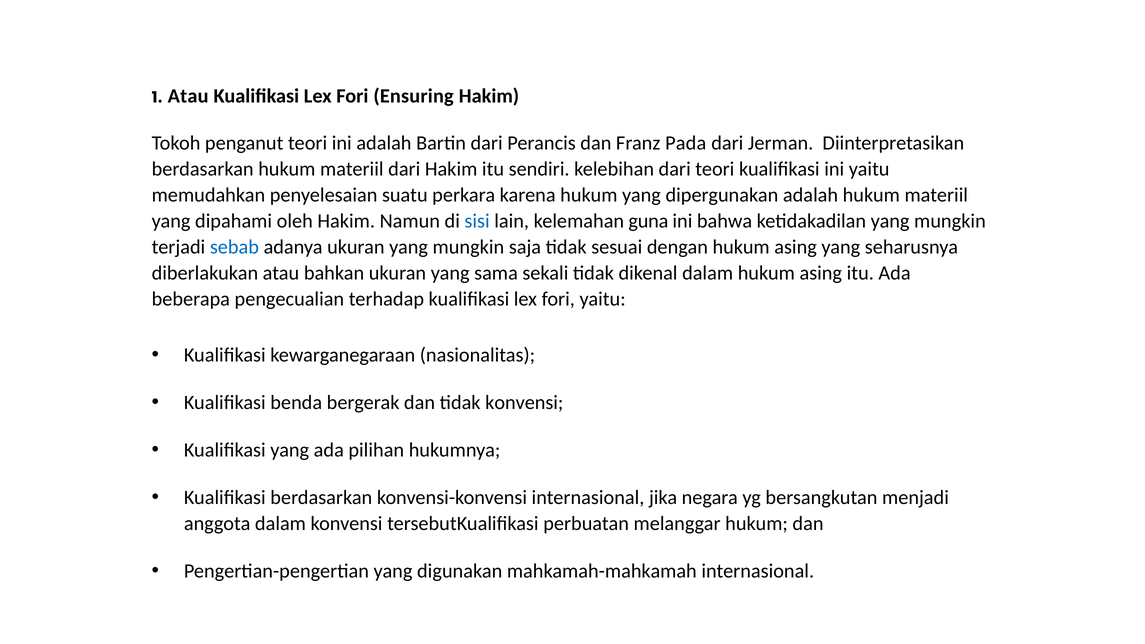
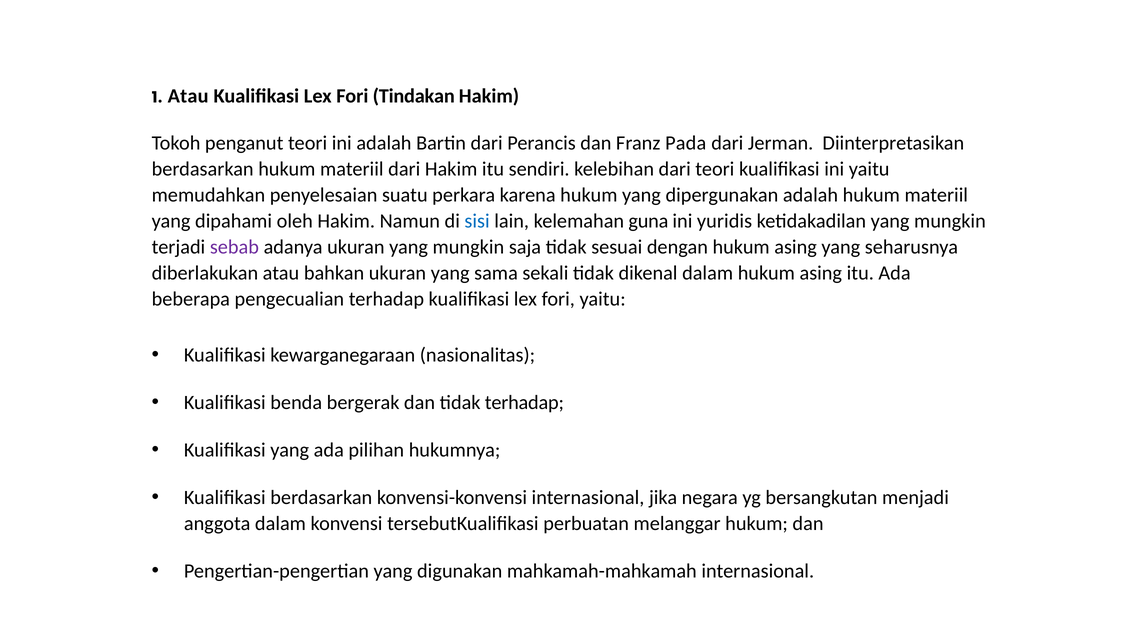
Ensuring: Ensuring -> Tindakan
bahwa: bahwa -> yuridis
sebab colour: blue -> purple
tidak konvensi: konvensi -> terhadap
